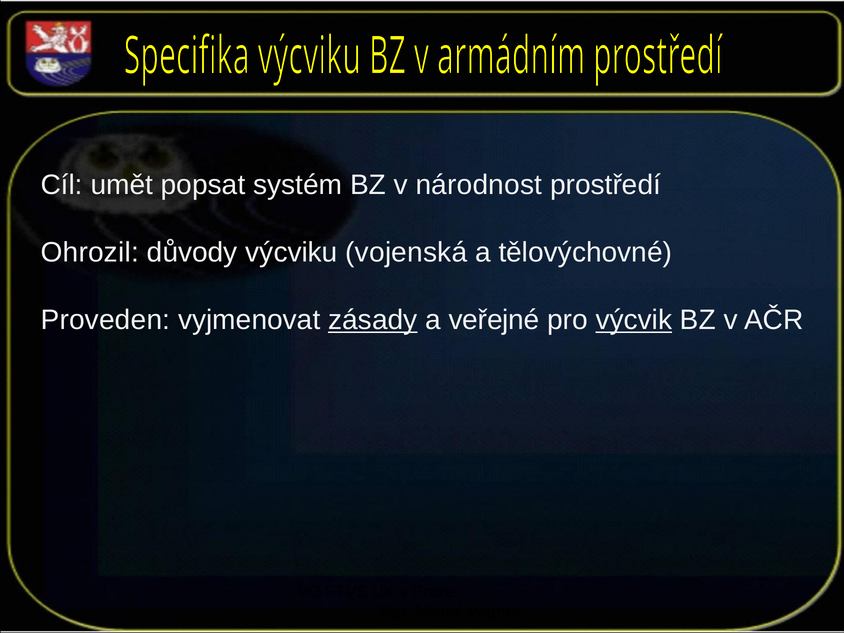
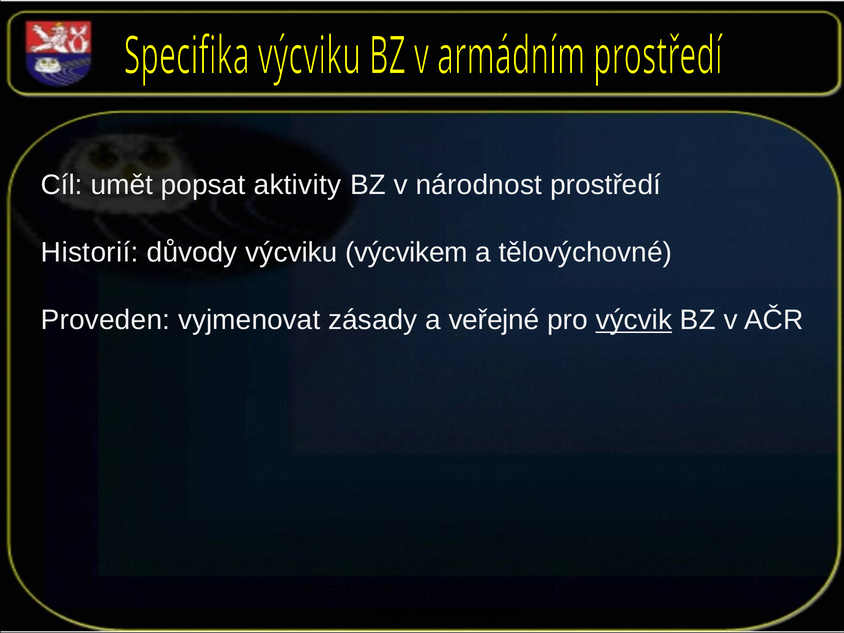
systém: systém -> aktivity
Ohrozil: Ohrozil -> Historií
vojenská: vojenská -> výcvikem
zásady underline: present -> none
